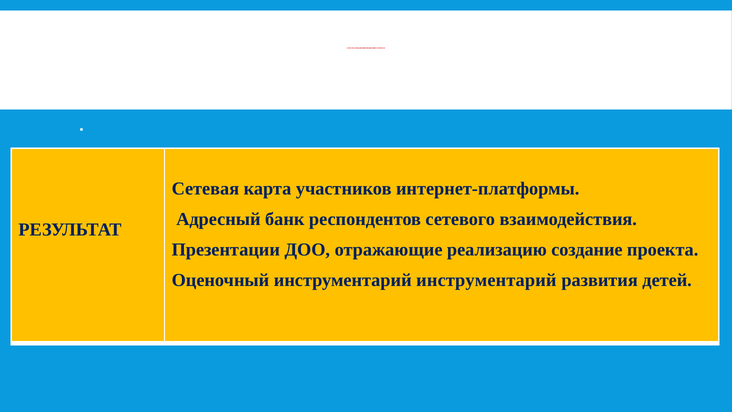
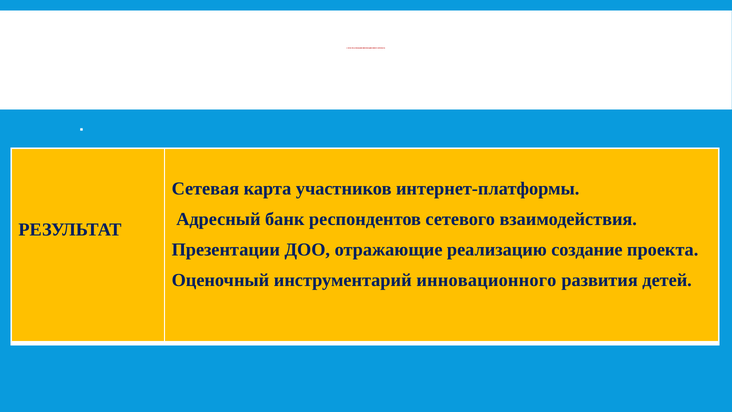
инструментарий инструментарий: инструментарий -> инновационного
